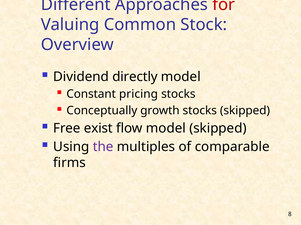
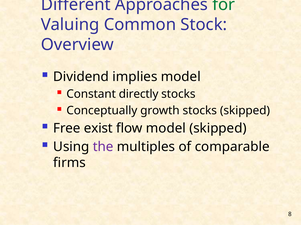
for colour: red -> green
directly: directly -> implies
pricing: pricing -> directly
